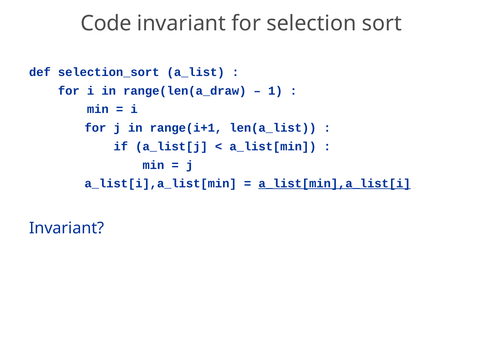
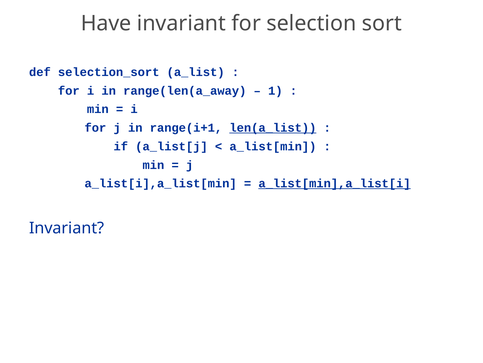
Code: Code -> Have
range(len(a_draw: range(len(a_draw -> range(len(a_away
len(a_list underline: none -> present
